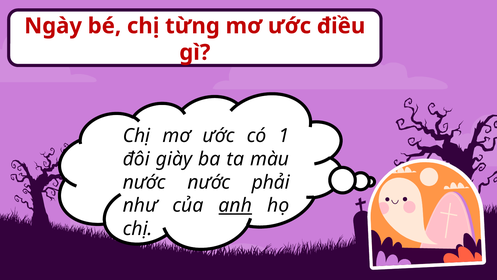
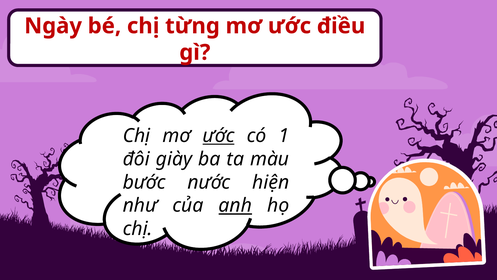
ước at (219, 136) underline: none -> present
nước at (144, 182): nước -> bước
phải: phải -> hiện
